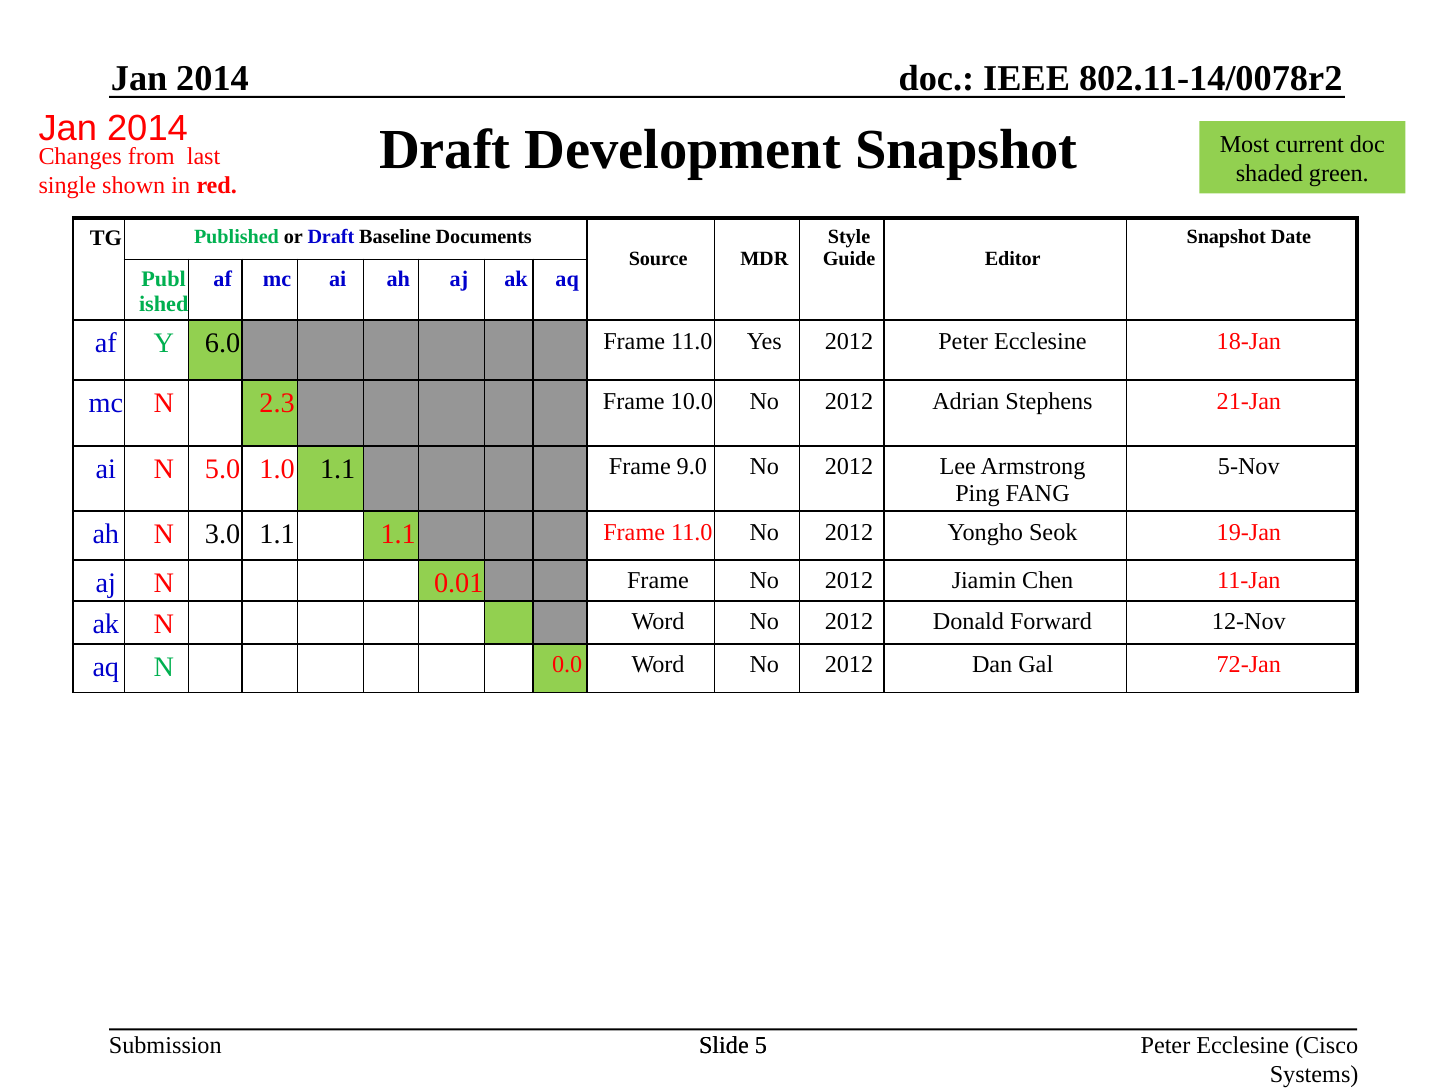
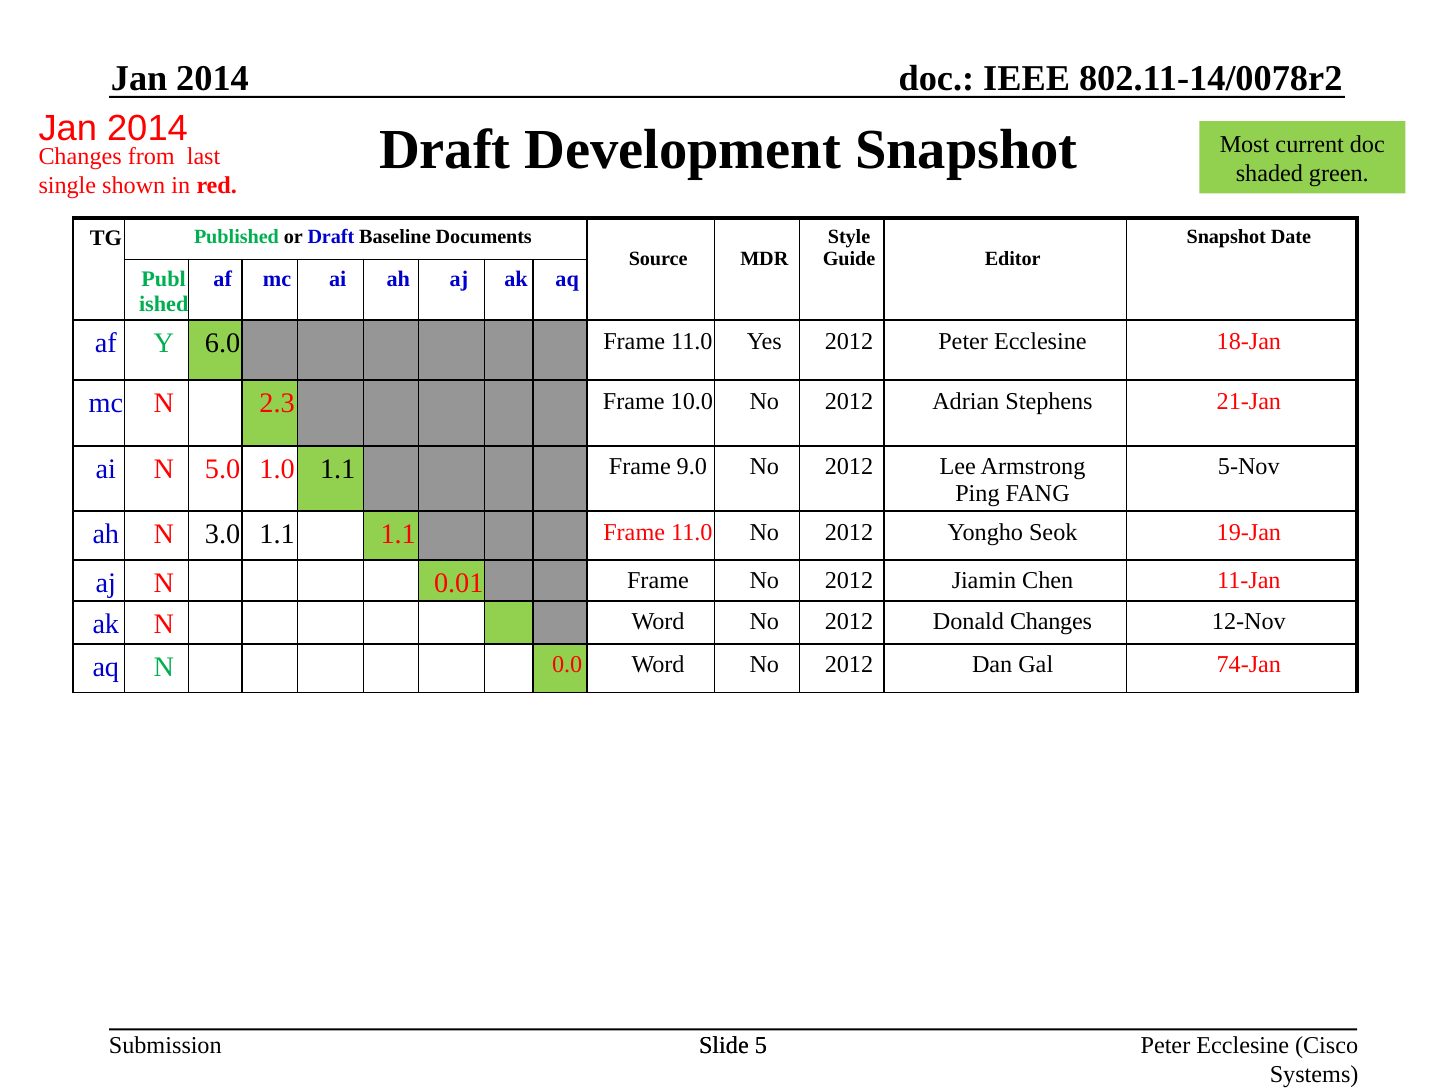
Donald Forward: Forward -> Changes
72-Jan: 72-Jan -> 74-Jan
